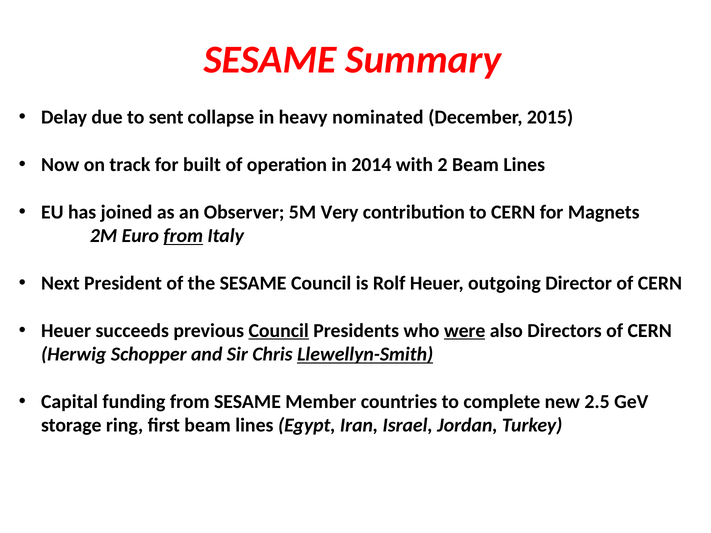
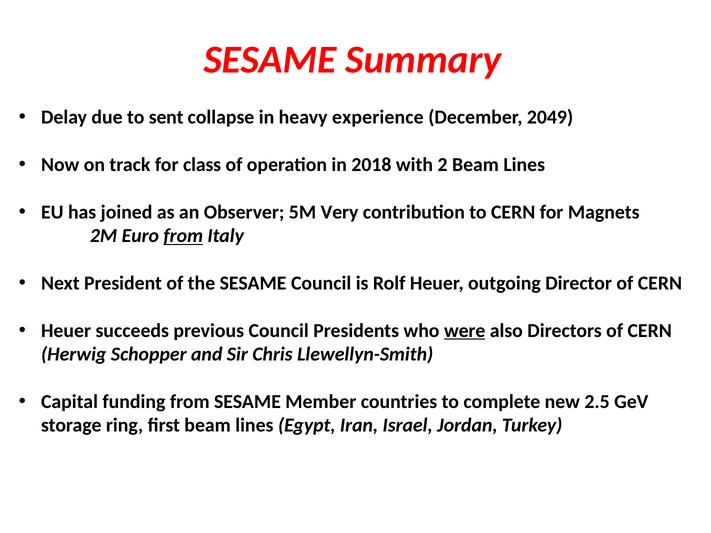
nominated: nominated -> experience
2015: 2015 -> 2049
built: built -> class
2014: 2014 -> 2018
Council at (279, 331) underline: present -> none
Llewellyn-Smith underline: present -> none
